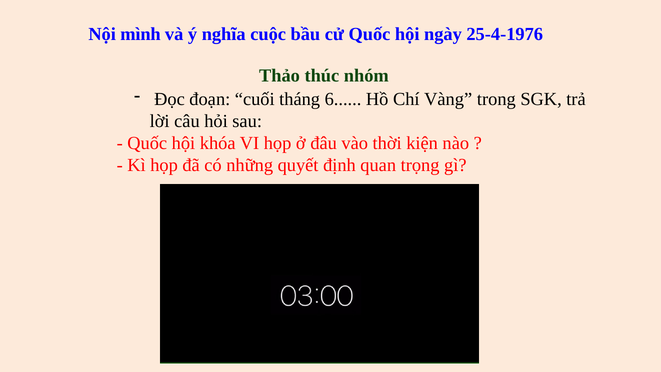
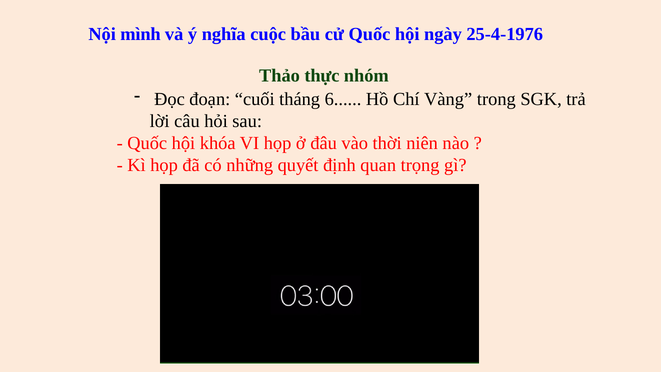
thúc: thúc -> thực
kiện: kiện -> niên
